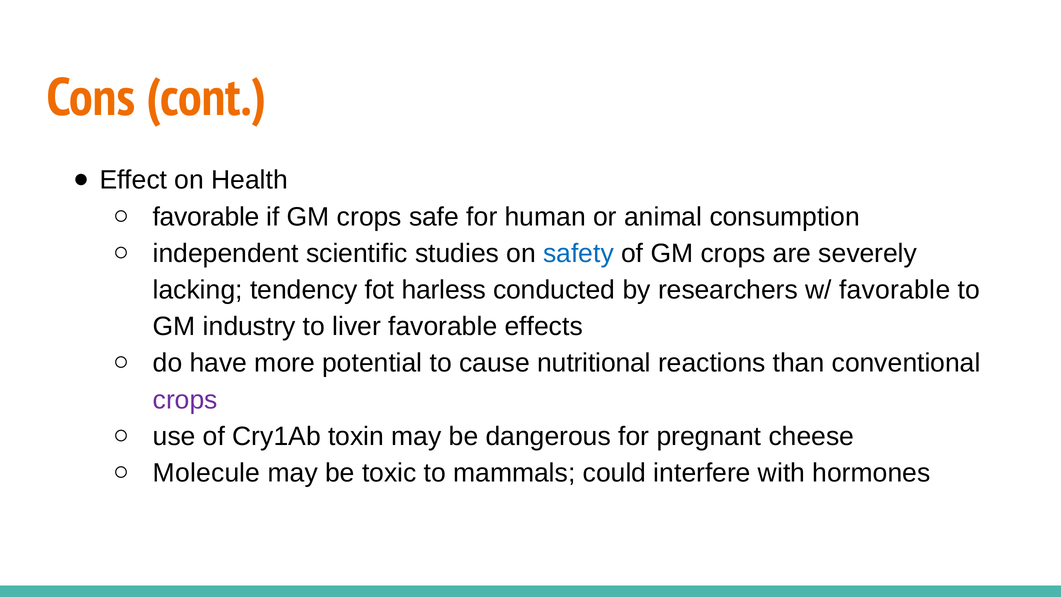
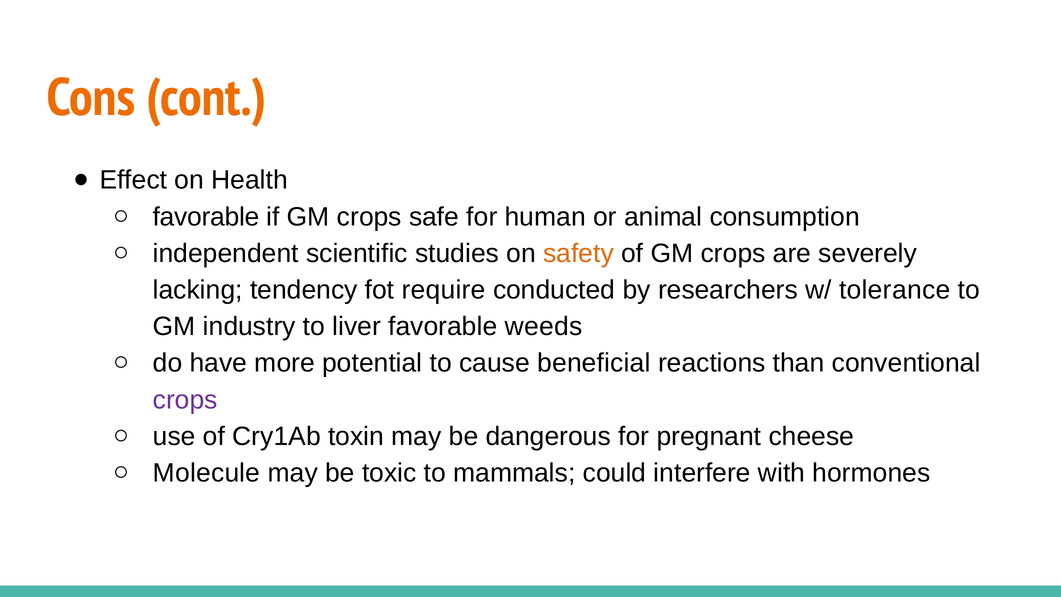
safety colour: blue -> orange
harless: harless -> require
w/ favorable: favorable -> tolerance
effects: effects -> weeds
nutritional: nutritional -> beneficial
